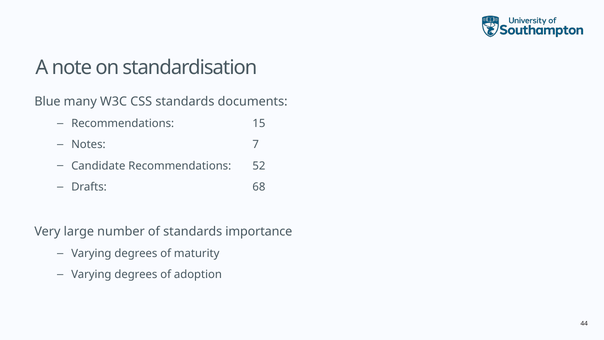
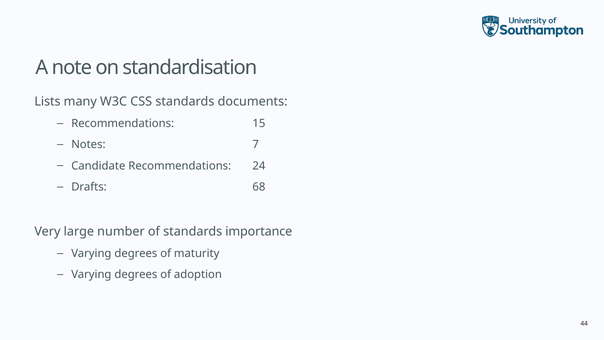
Blue: Blue -> Lists
52: 52 -> 24
